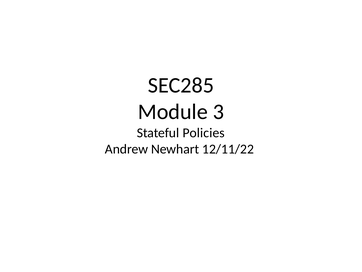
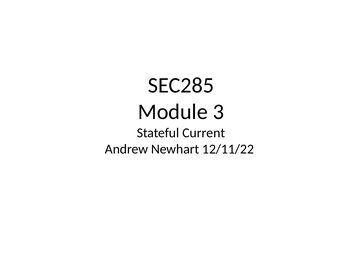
Policies: Policies -> Current
